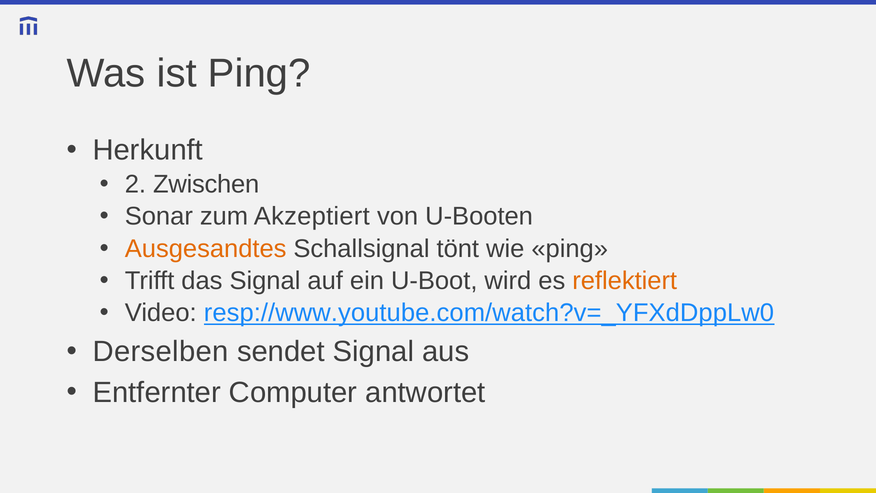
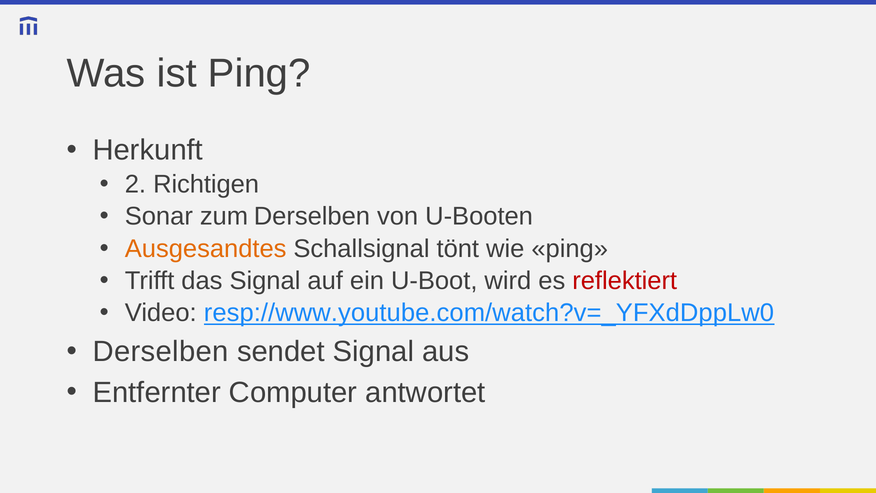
Zwischen: Zwischen -> Richtigen
zum Akzeptiert: Akzeptiert -> Derselben
reflektiert colour: orange -> red
